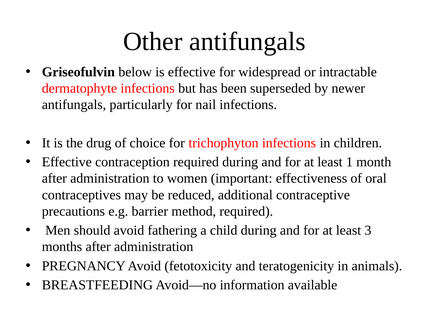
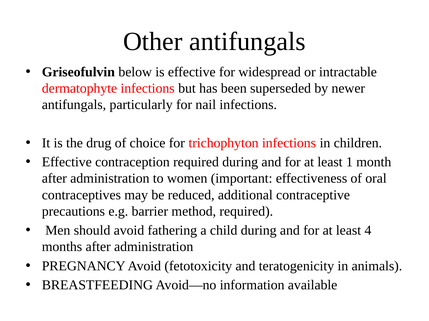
3: 3 -> 4
